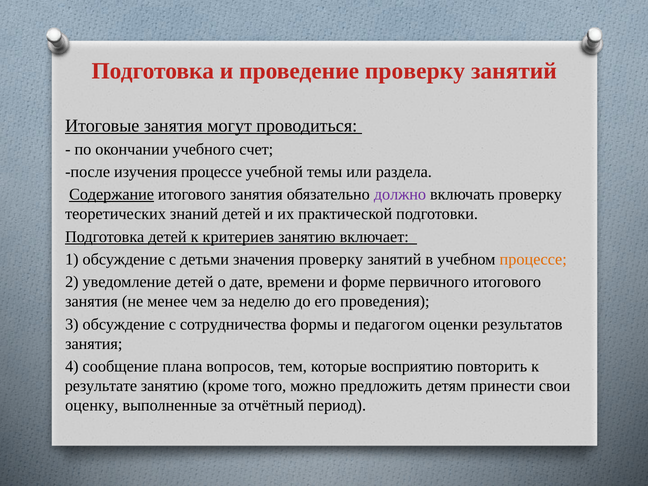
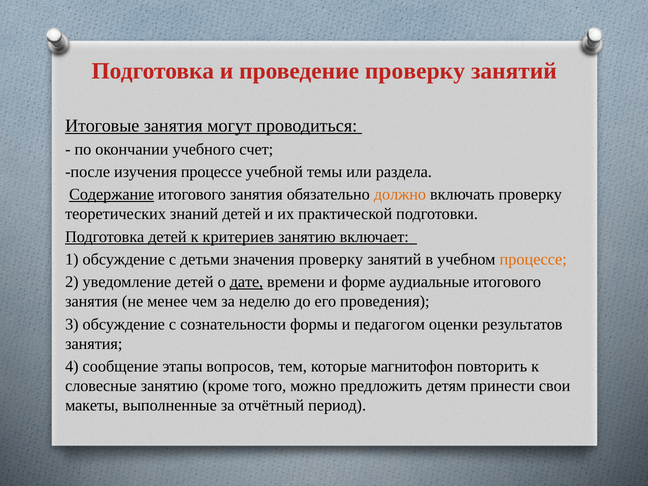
должно colour: purple -> orange
дате underline: none -> present
первичного: первичного -> аудиальные
сотрудничества: сотрудничества -> сознательности
плана: плана -> этапы
восприятию: восприятию -> магнитофон
результате: результате -> словесные
оценку: оценку -> макеты
